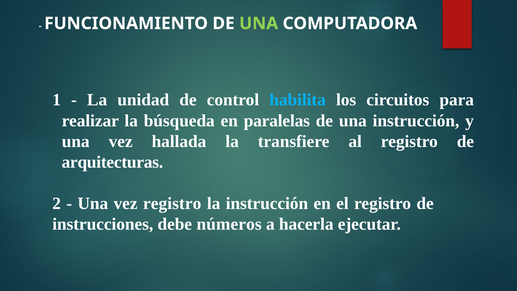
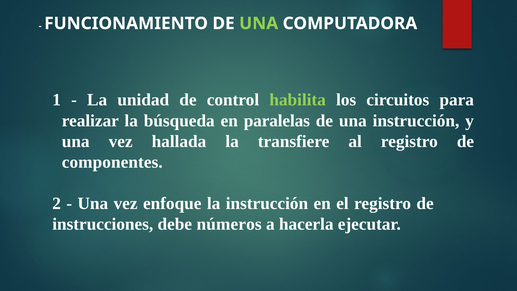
habilita colour: light blue -> light green
arquitecturas: arquitecturas -> componentes
vez registro: registro -> enfoque
